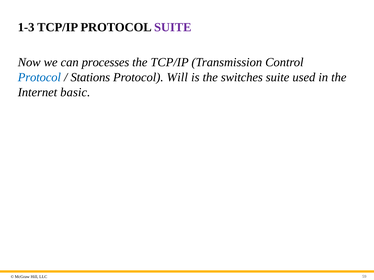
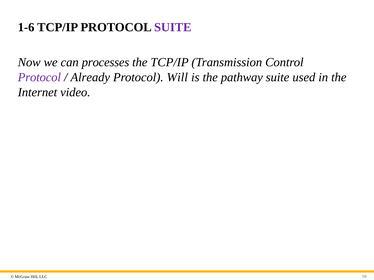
1-3: 1-3 -> 1-6
Protocol at (39, 77) colour: blue -> purple
Stations: Stations -> Already
switches: switches -> pathway
basic: basic -> video
